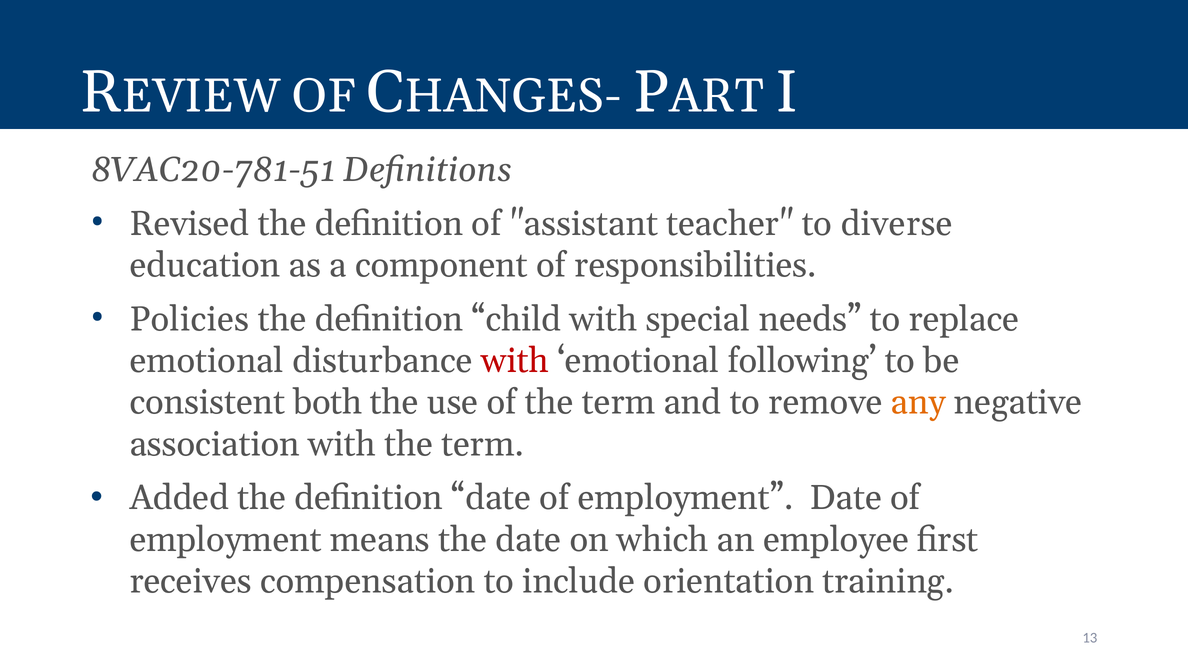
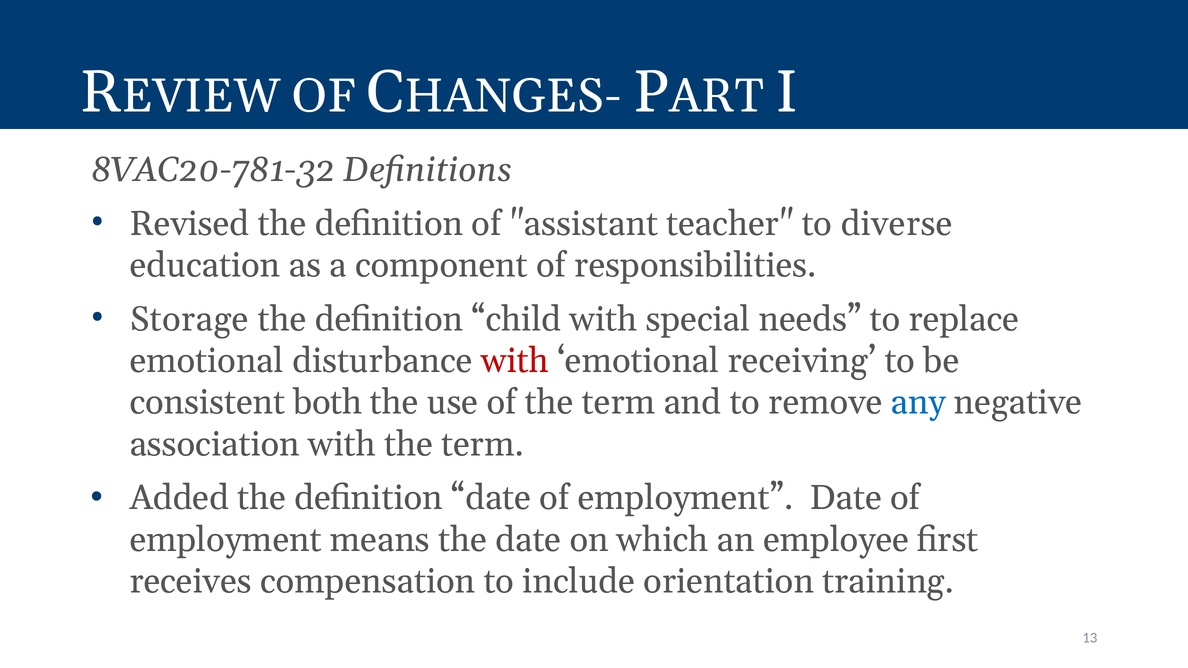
8VAC20-781-51: 8VAC20-781-51 -> 8VAC20-781-32
Policies: Policies -> Storage
following: following -> receiving
any colour: orange -> blue
